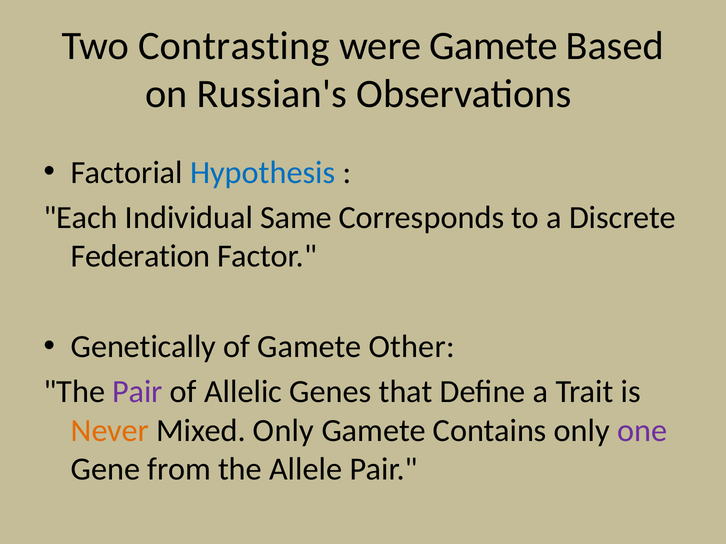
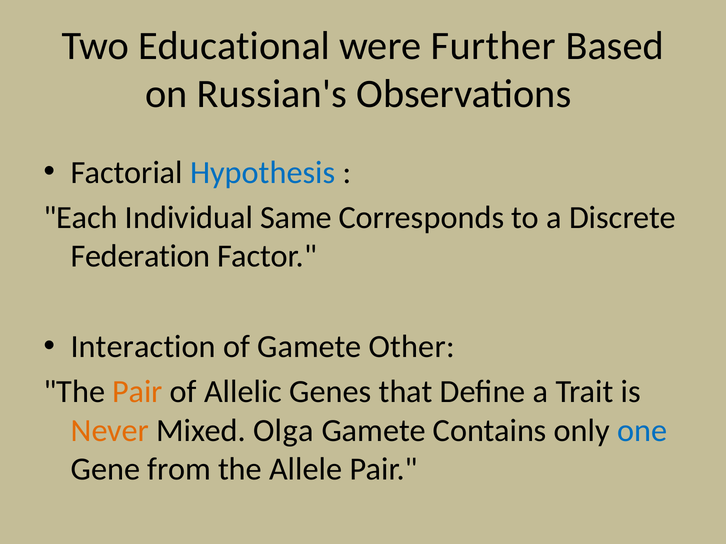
Contrasting: Contrasting -> Educational
were Gamete: Gamete -> Further
Genetically: Genetically -> Interaction
Pair at (138, 392) colour: purple -> orange
Mixed Only: Only -> Olga
one colour: purple -> blue
